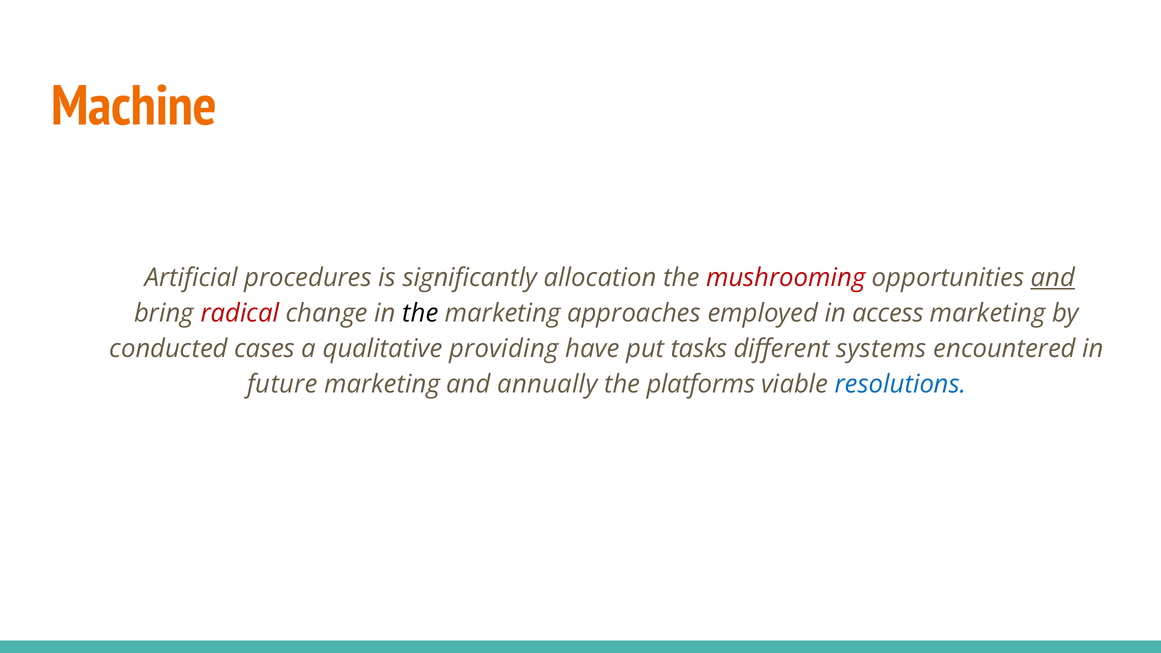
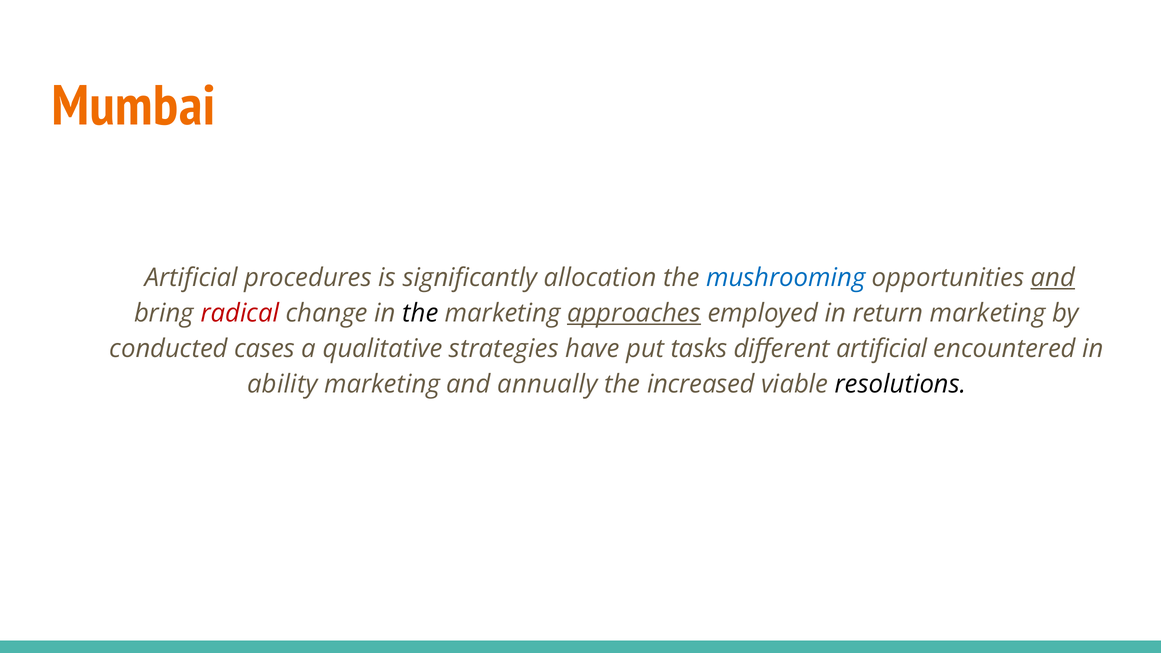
Machine: Machine -> Mumbai
mushrooming colour: red -> blue
approaches underline: none -> present
access: access -> return
providing: providing -> strategies
different systems: systems -> artificial
future: future -> ability
platforms: platforms -> increased
resolutions colour: blue -> black
